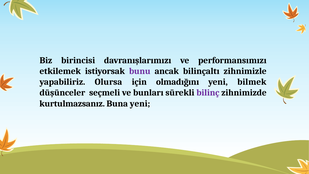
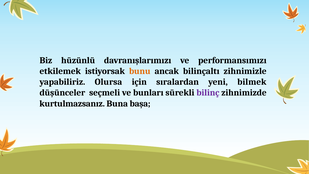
birincisi: birincisi -> hüzünlü
bunu colour: purple -> orange
olmadığını: olmadığını -> sıralardan
Buna yeni: yeni -> başa
